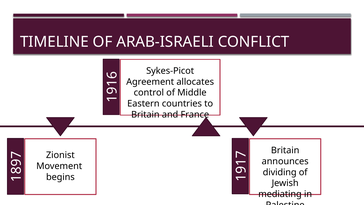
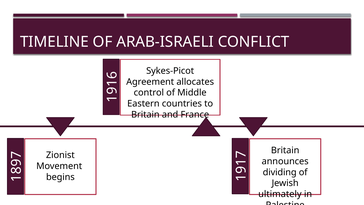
mediating: mediating -> ultimately
